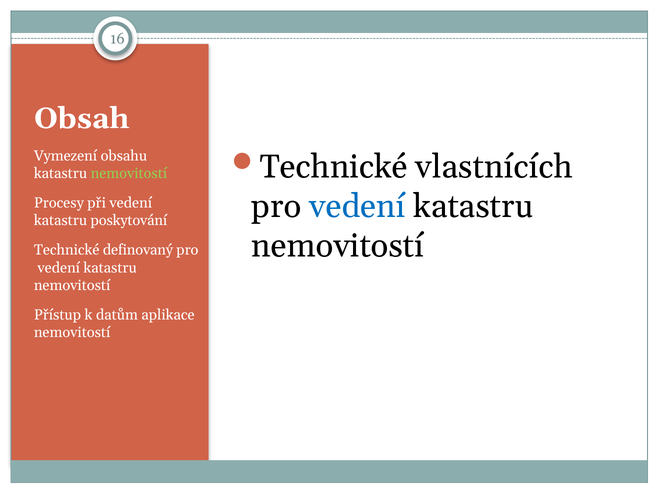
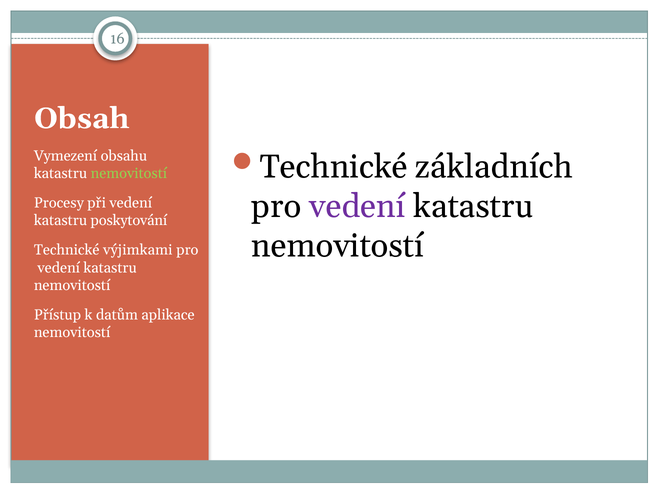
vlastnících: vlastnících -> základních
vedení at (357, 207) colour: blue -> purple
definovaný: definovaný -> výjimkami
